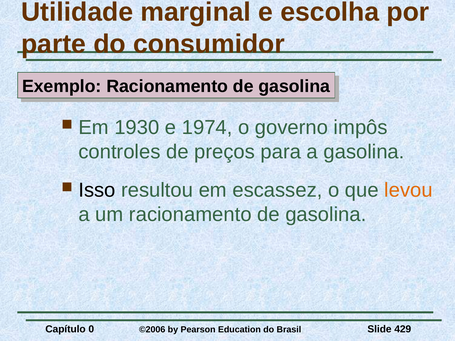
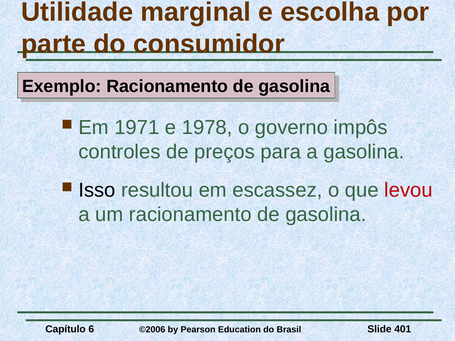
1930: 1930 -> 1971
1974: 1974 -> 1978
levou colour: orange -> red
0: 0 -> 6
429: 429 -> 401
